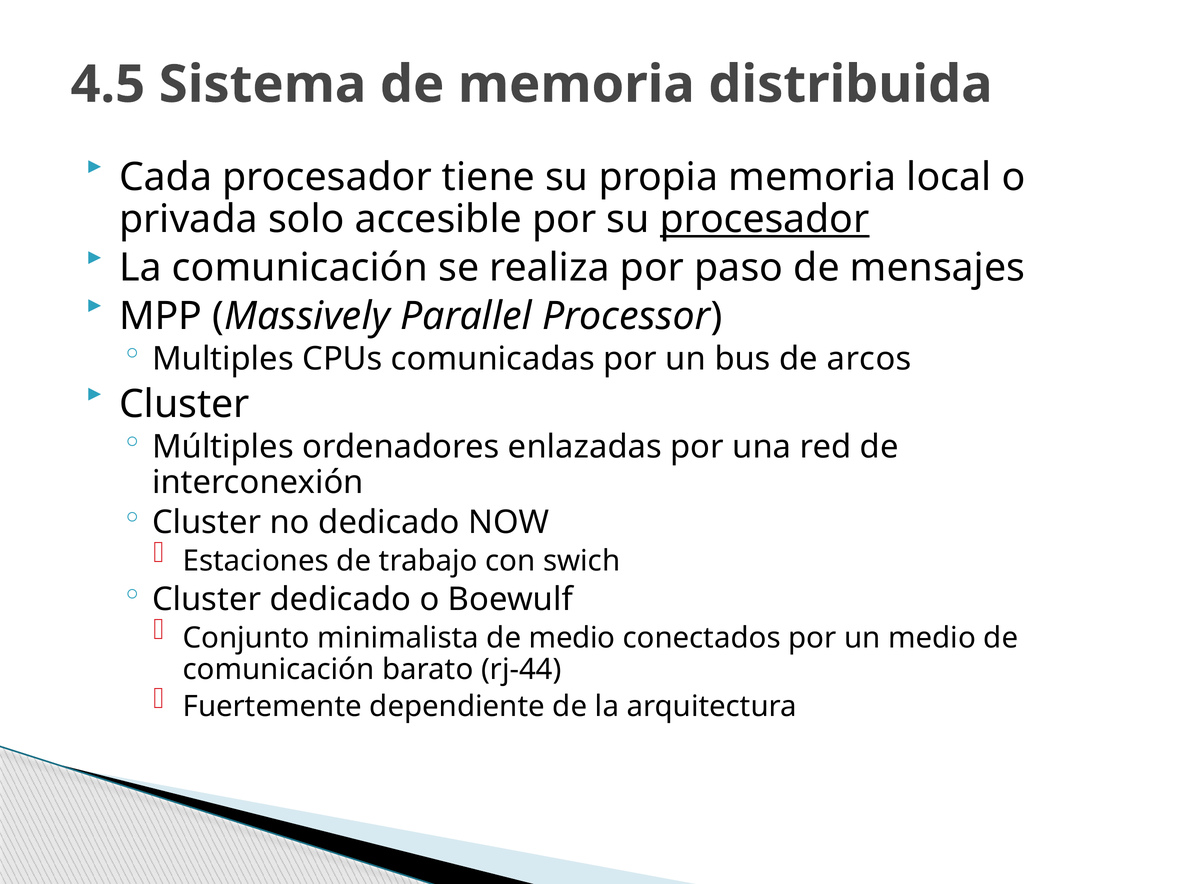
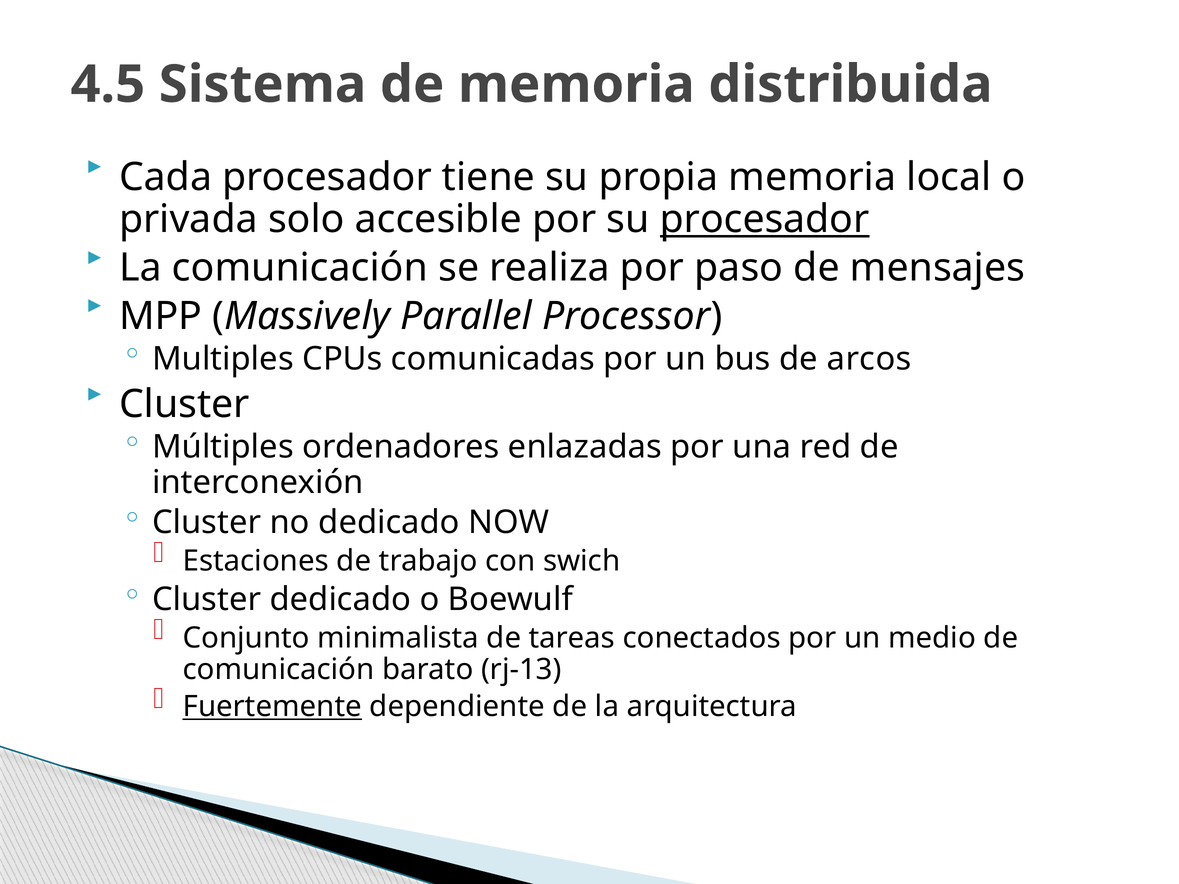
de medio: medio -> tareas
rj-44: rj-44 -> rj-13
Fuertemente underline: none -> present
